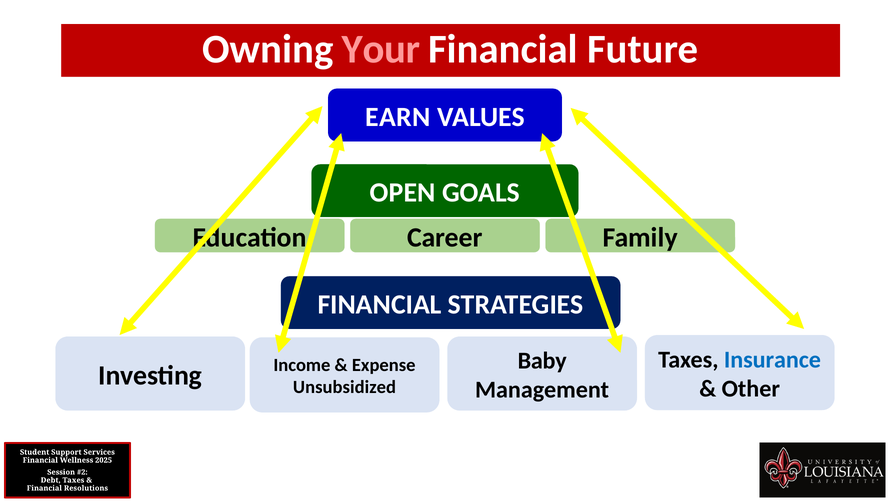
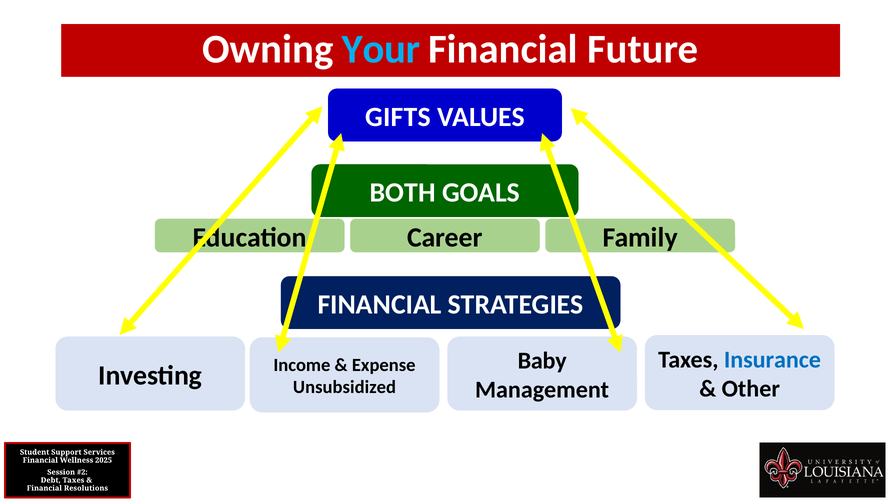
Your colour: pink -> light blue
EARN: EARN -> GIFTS
OPEN: OPEN -> BOTH
